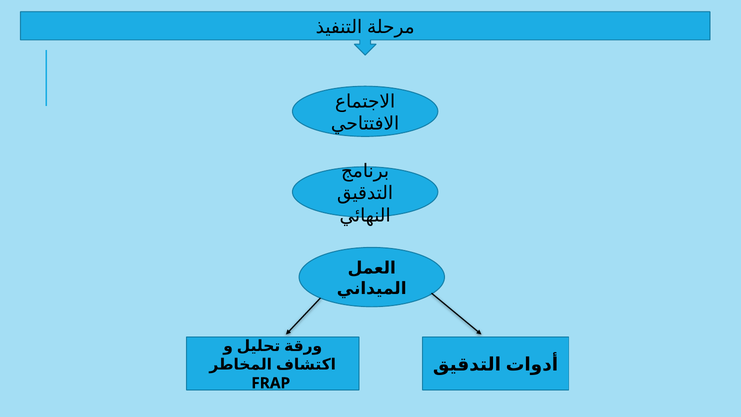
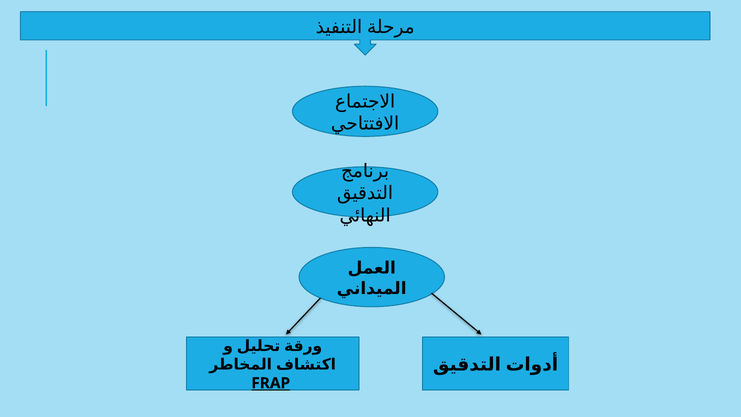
FRAP underline: none -> present
